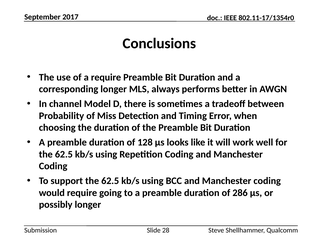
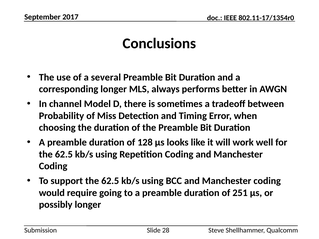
a require: require -> several
286: 286 -> 251
